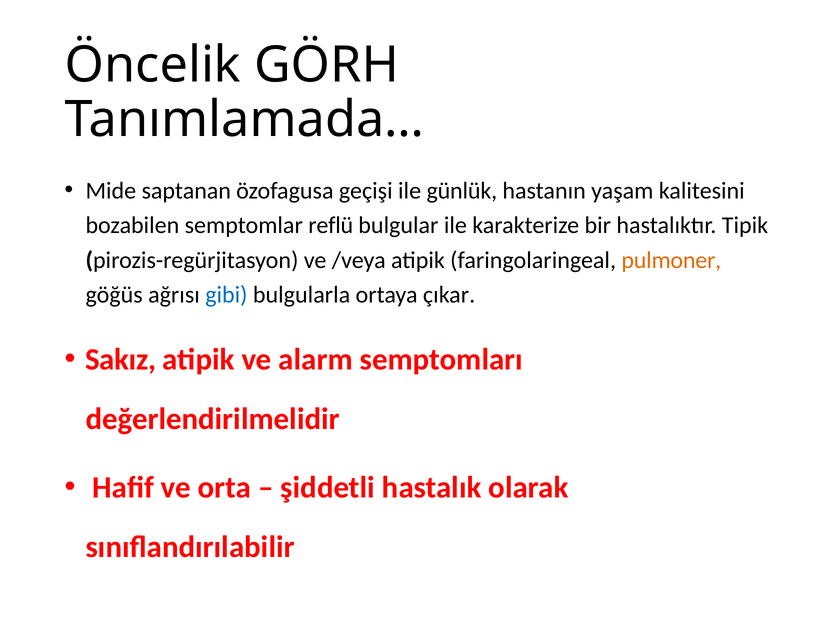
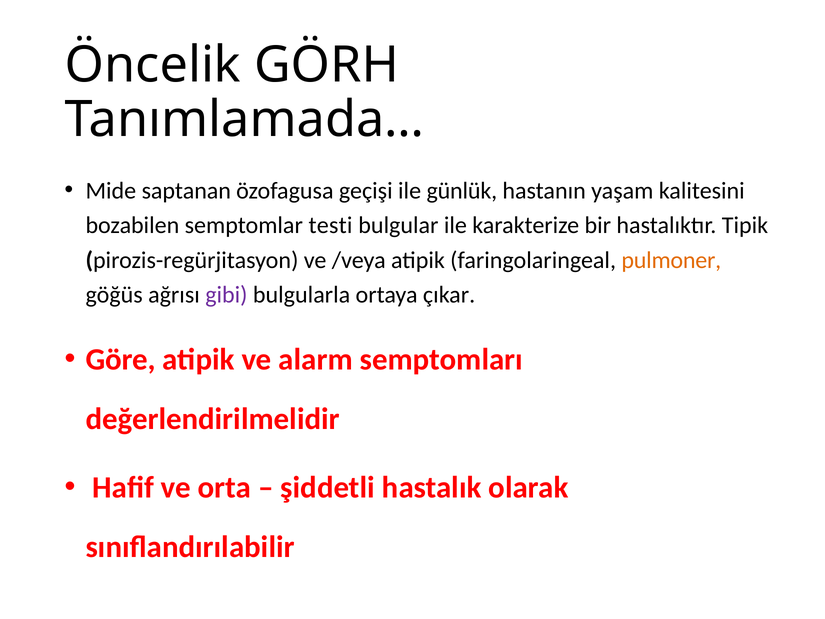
reflü: reflü -> testi
gibi colour: blue -> purple
Sakız: Sakız -> Göre
